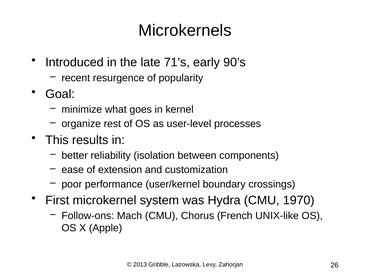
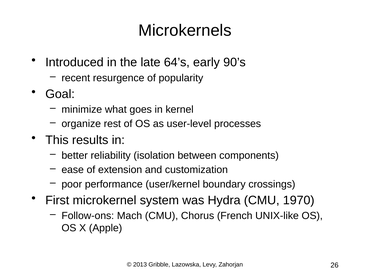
71’s: 71’s -> 64’s
